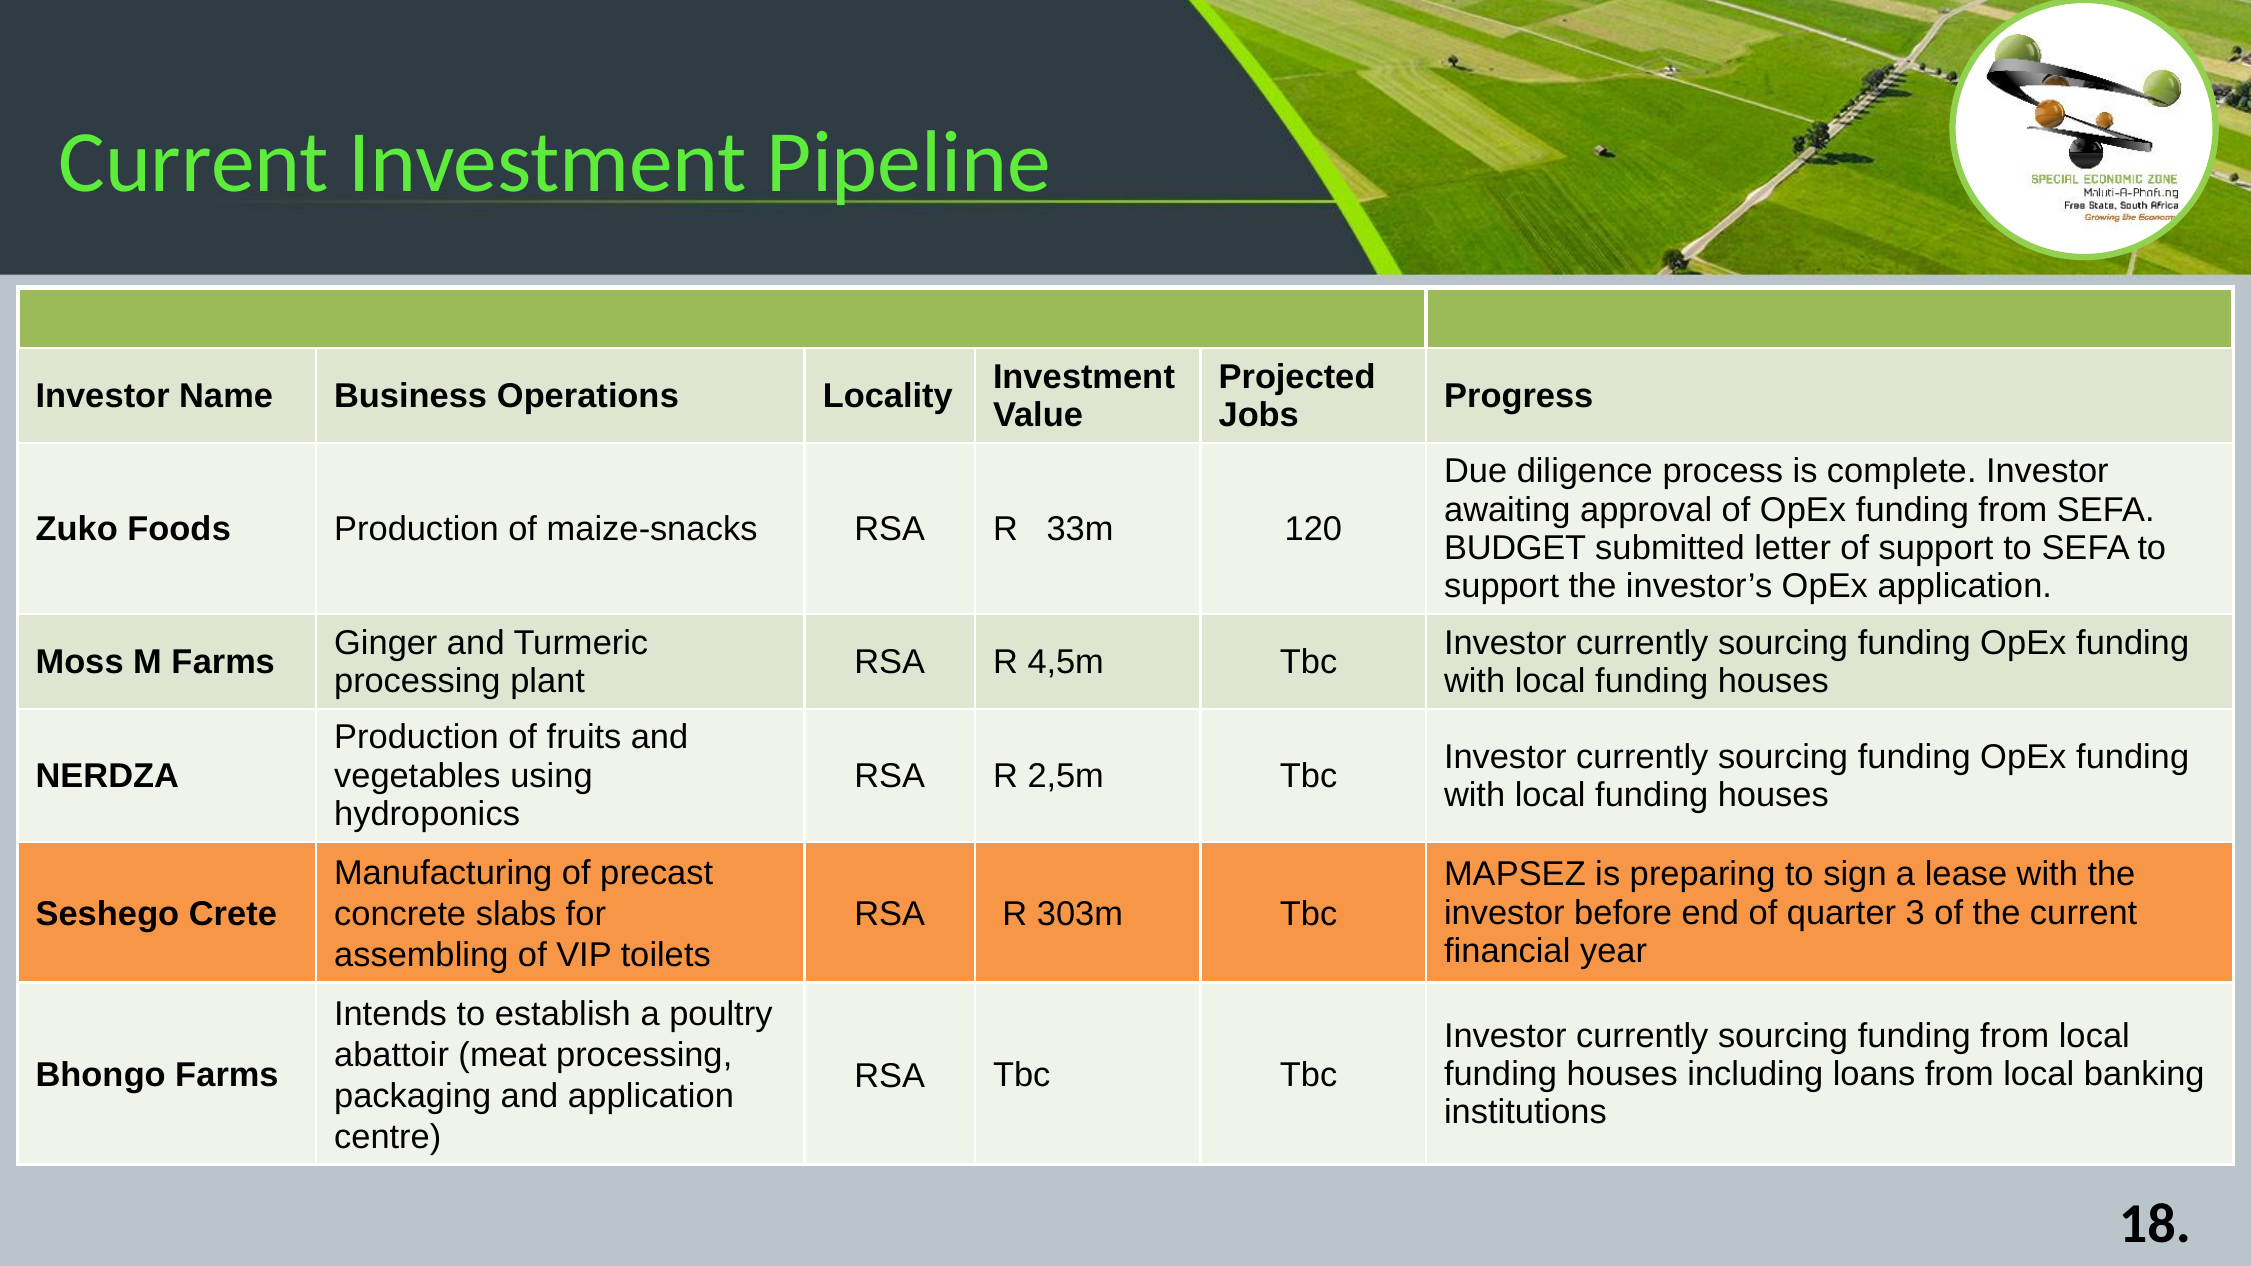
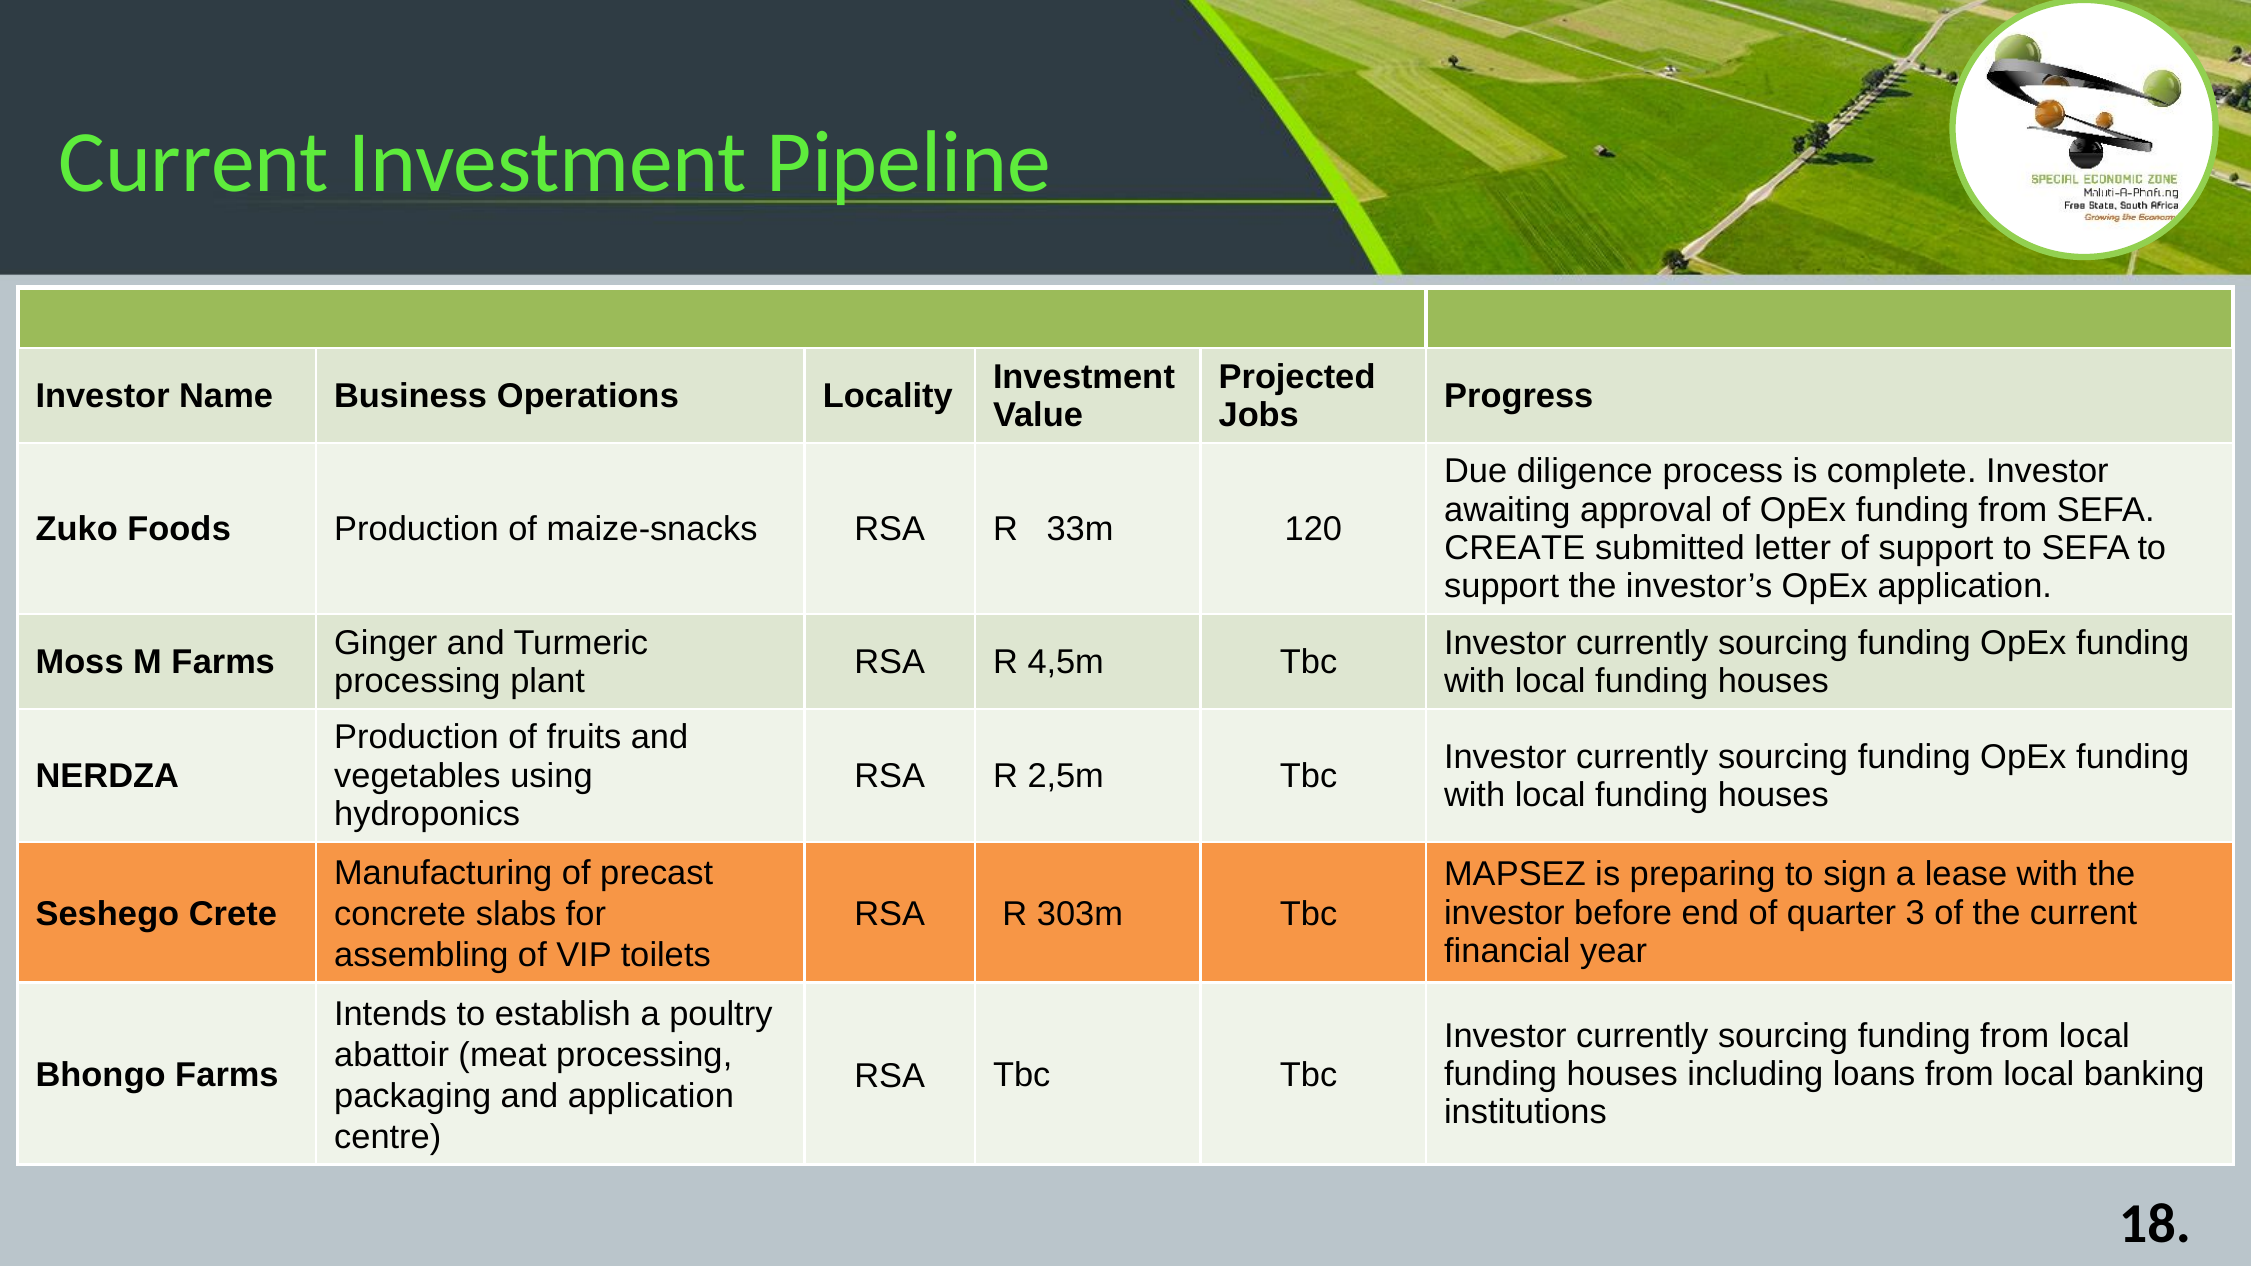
BUDGET: BUDGET -> CREATE
